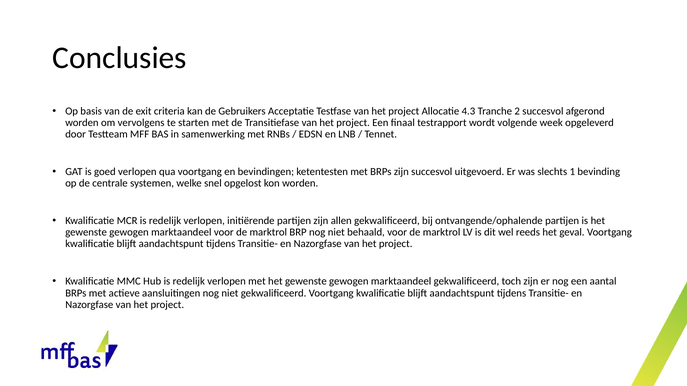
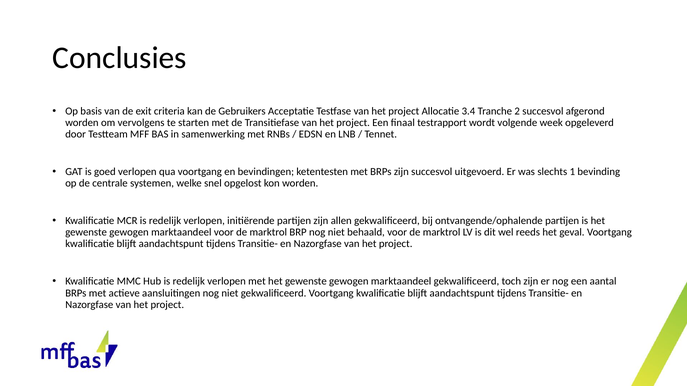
4.3: 4.3 -> 3.4
